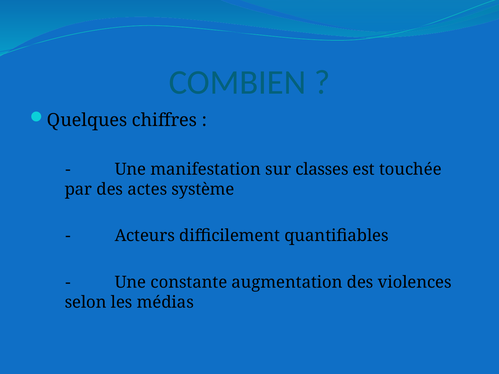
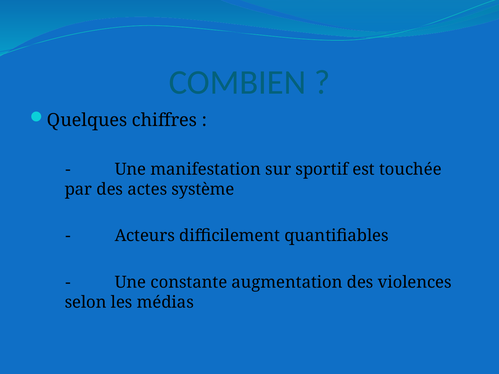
classes: classes -> sportif
